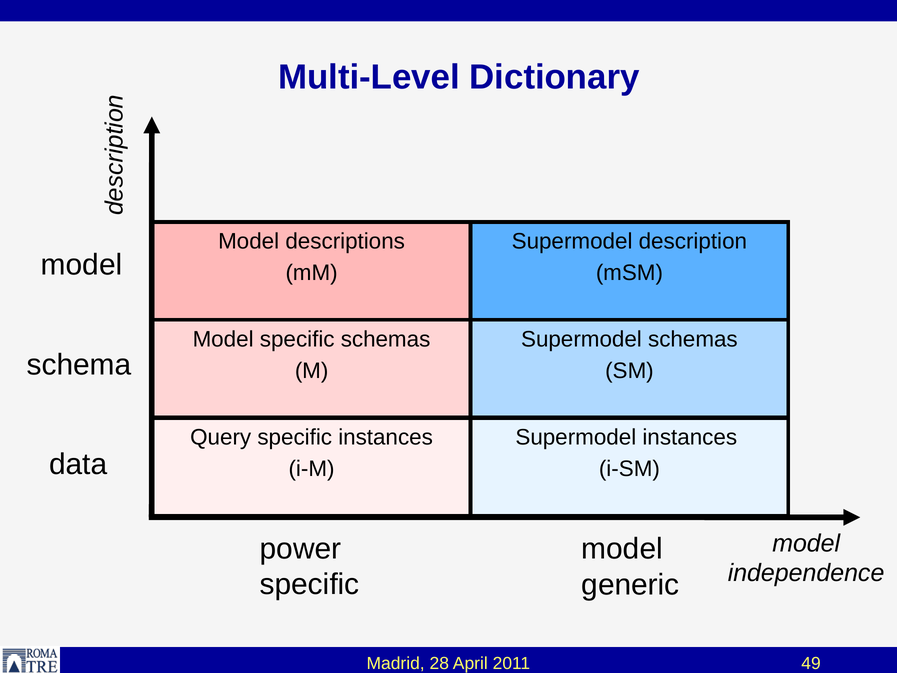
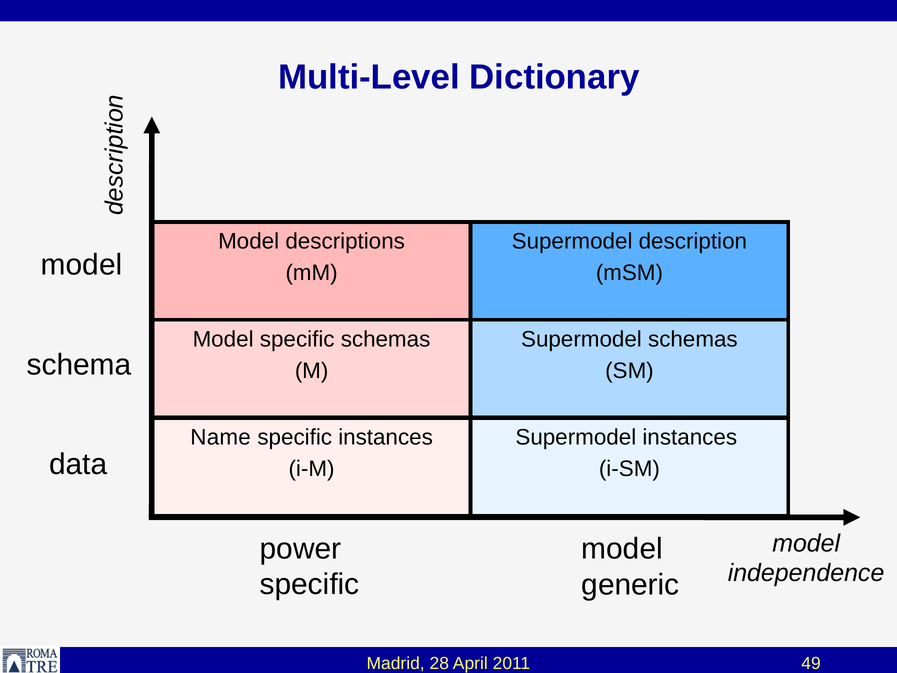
Query: Query -> Name
